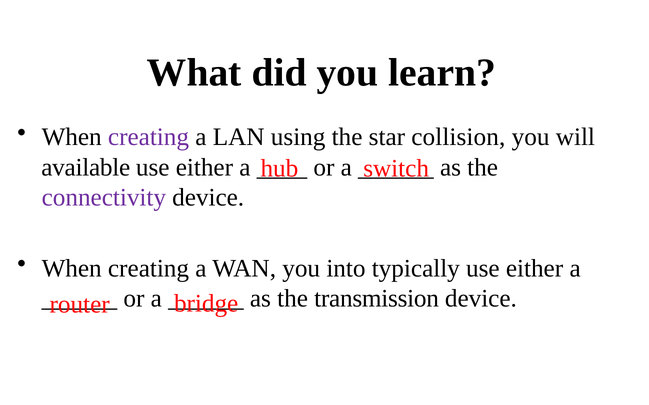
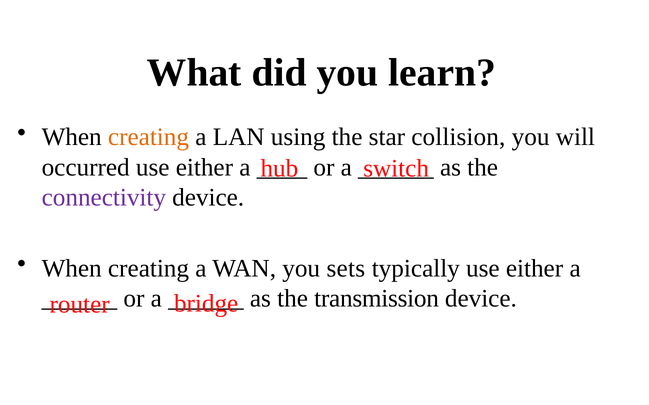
creating at (149, 137) colour: purple -> orange
available: available -> occurred
into: into -> sets
